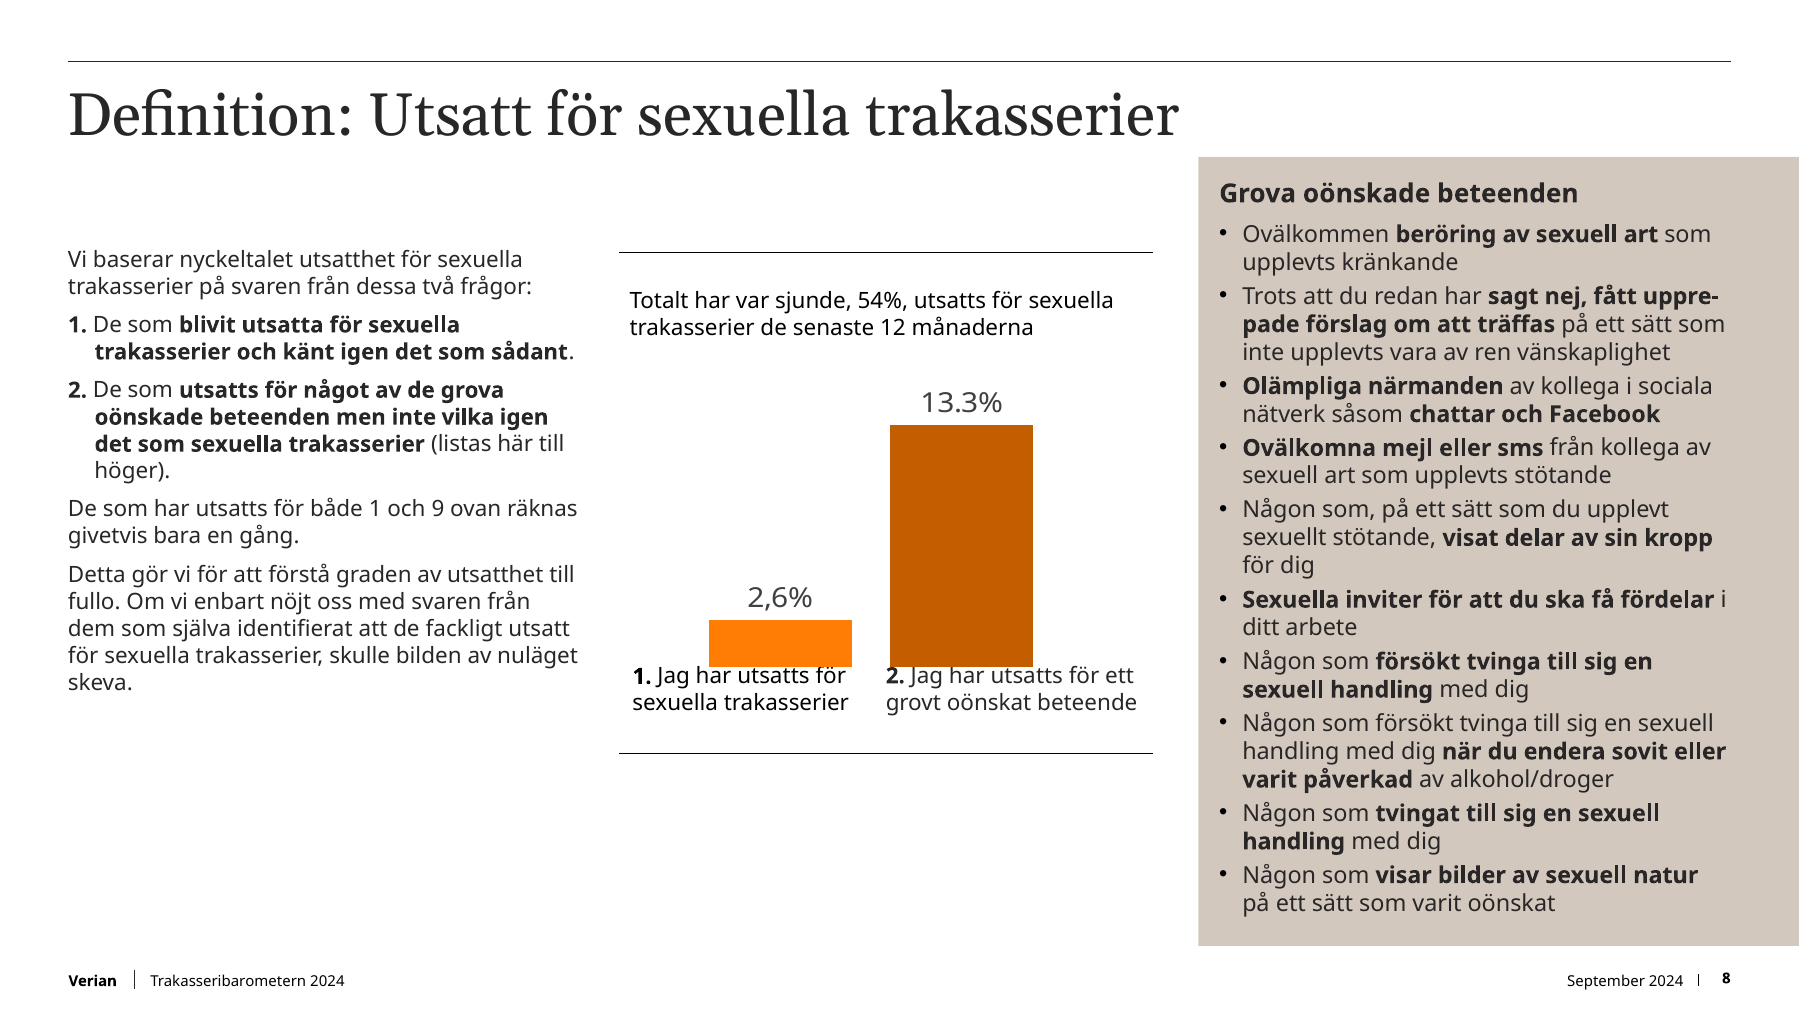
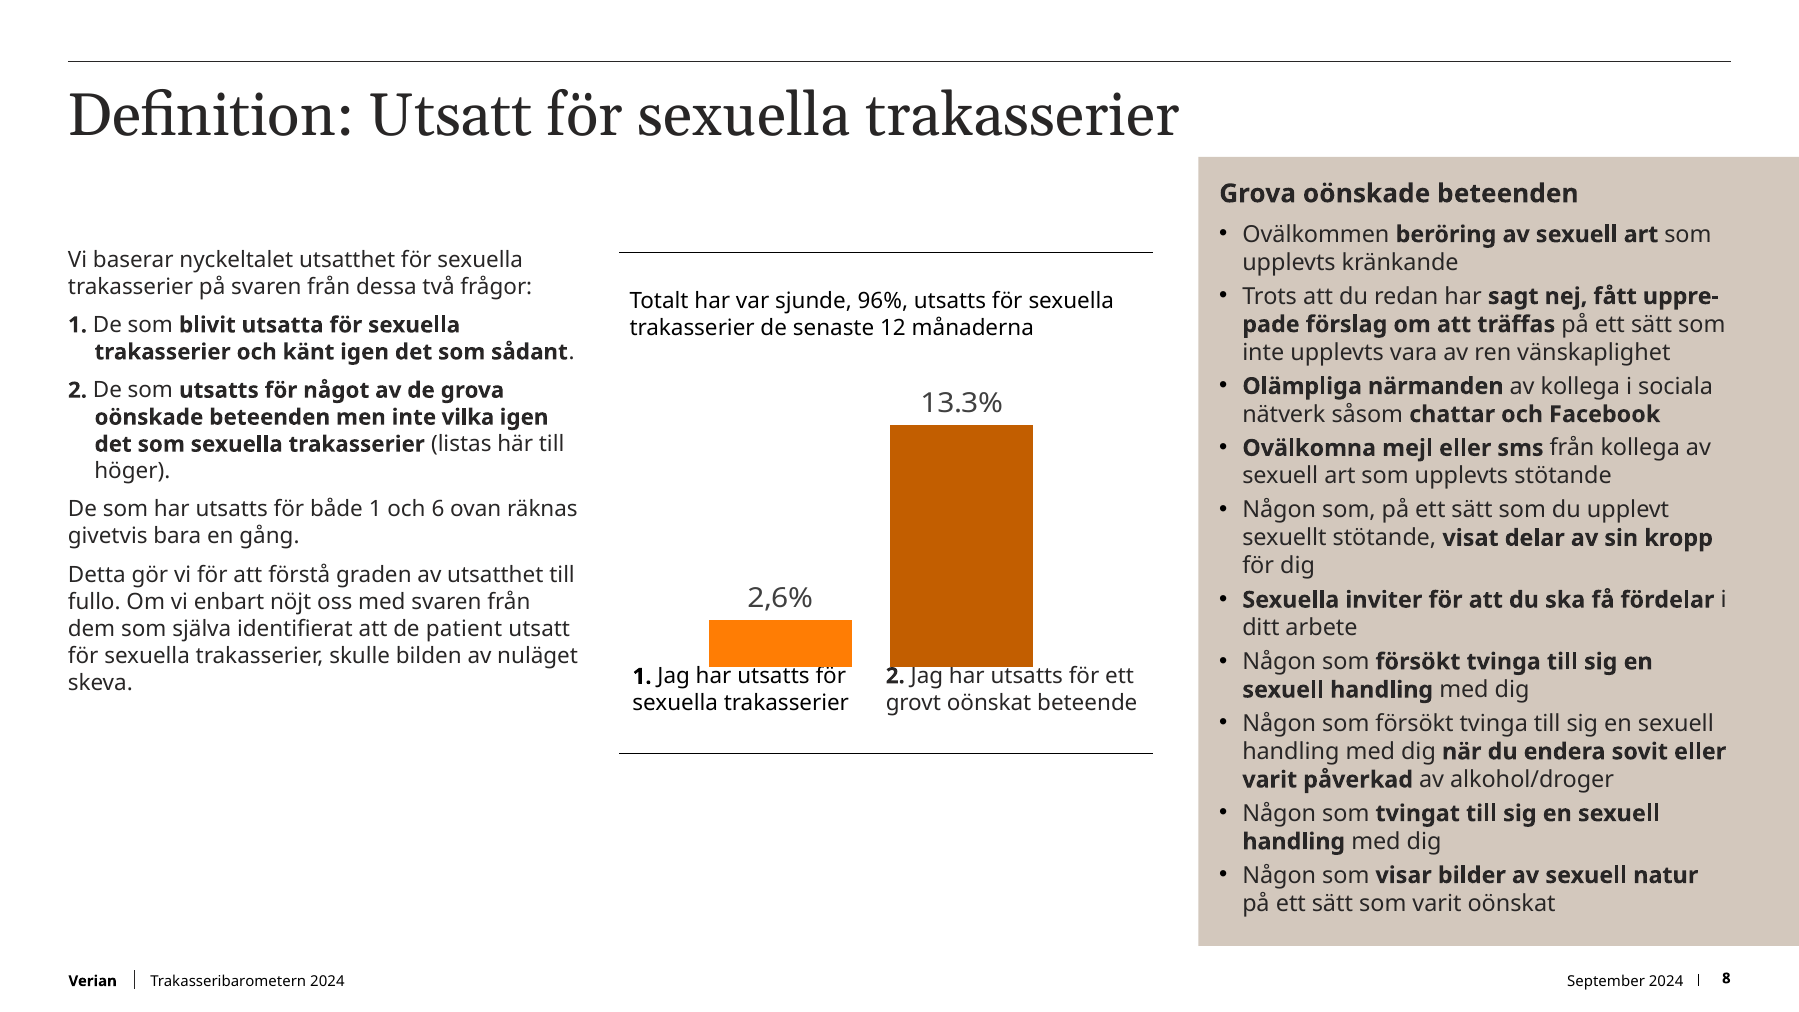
54%: 54% -> 96%
9: 9 -> 6
fackligt: fackligt -> patient
